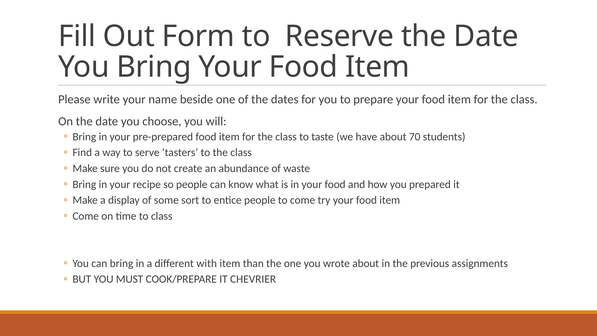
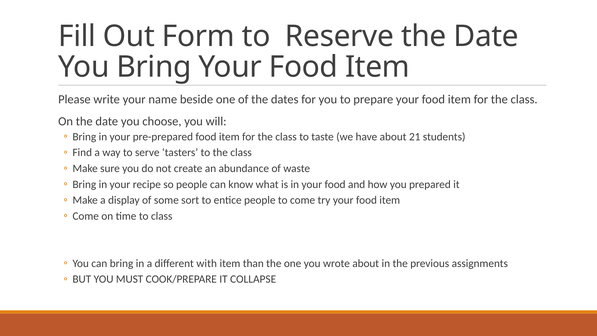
70: 70 -> 21
CHEVRIER: CHEVRIER -> COLLAPSE
